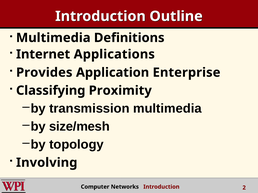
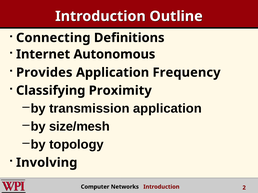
Multimedia at (53, 38): Multimedia -> Connecting
Applications: Applications -> Autonomous
Enterprise: Enterprise -> Frequency
transmission multimedia: multimedia -> application
